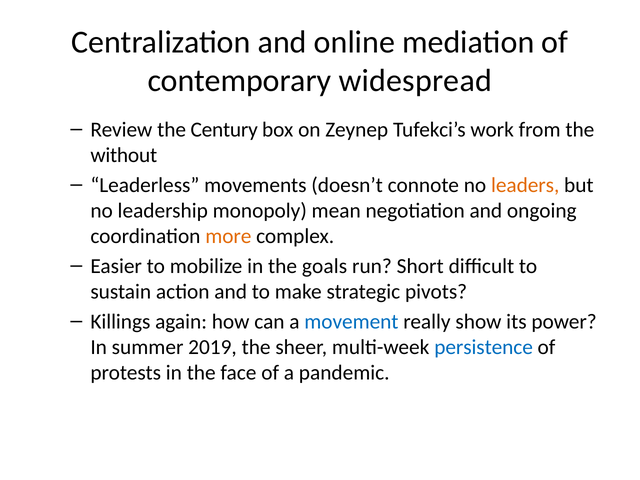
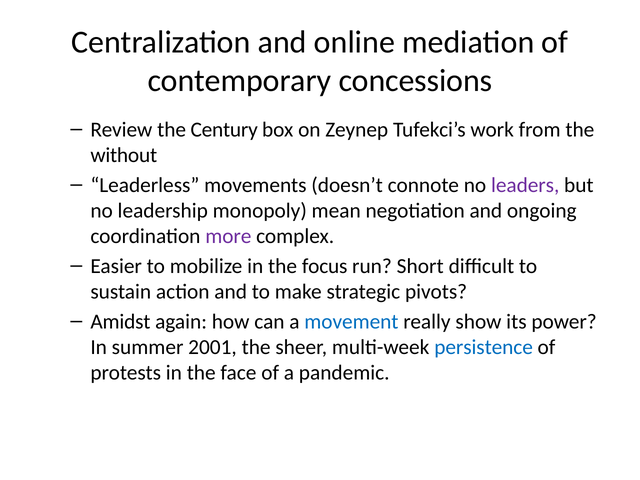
widespread: widespread -> concessions
leaders colour: orange -> purple
more colour: orange -> purple
goals: goals -> focus
Killings: Killings -> Amidst
2019: 2019 -> 2001
